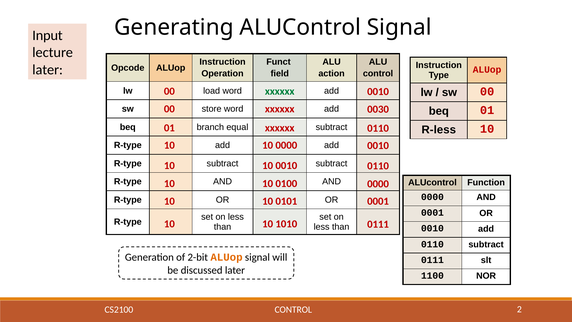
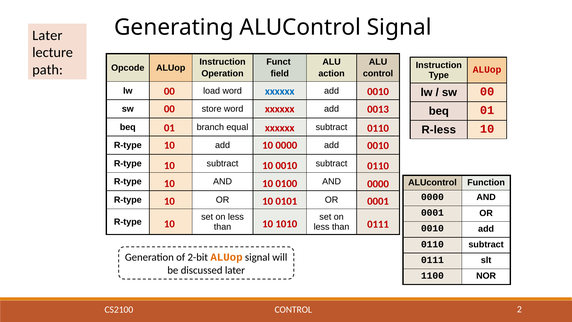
Input at (47, 35): Input -> Later
later at (48, 70): later -> path
xxxxxx at (280, 91) colour: green -> blue
0030: 0030 -> 0013
